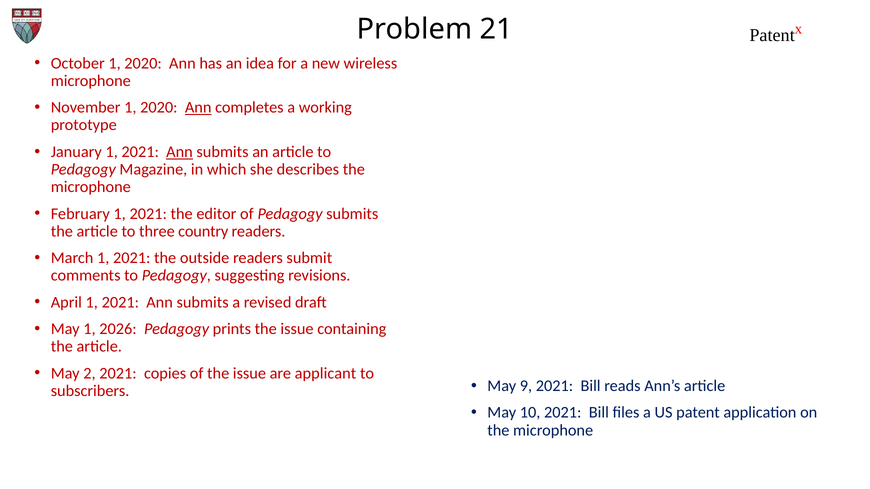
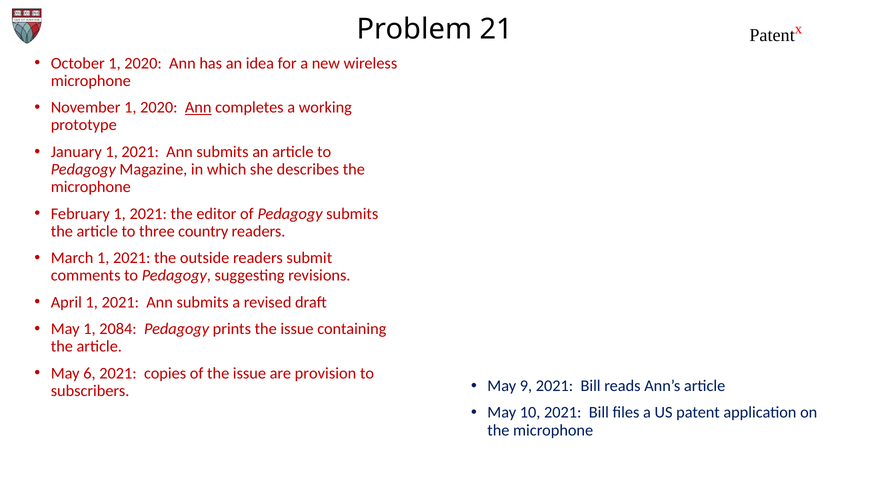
Ann at (180, 152) underline: present -> none
2026: 2026 -> 2084
2: 2 -> 6
applicant: applicant -> provision
